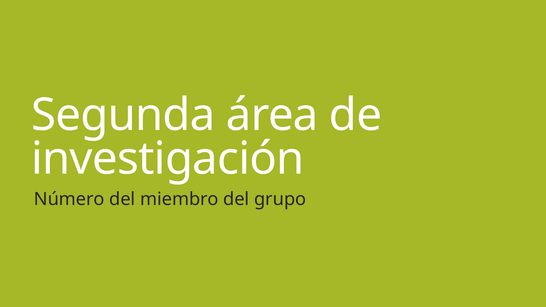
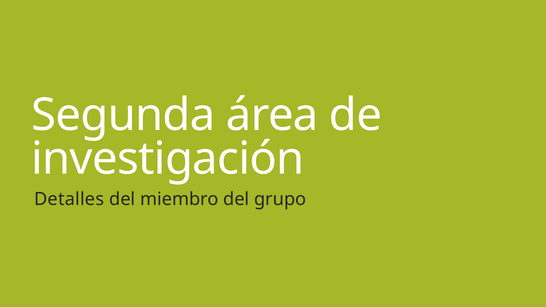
Número: Número -> Detalles
